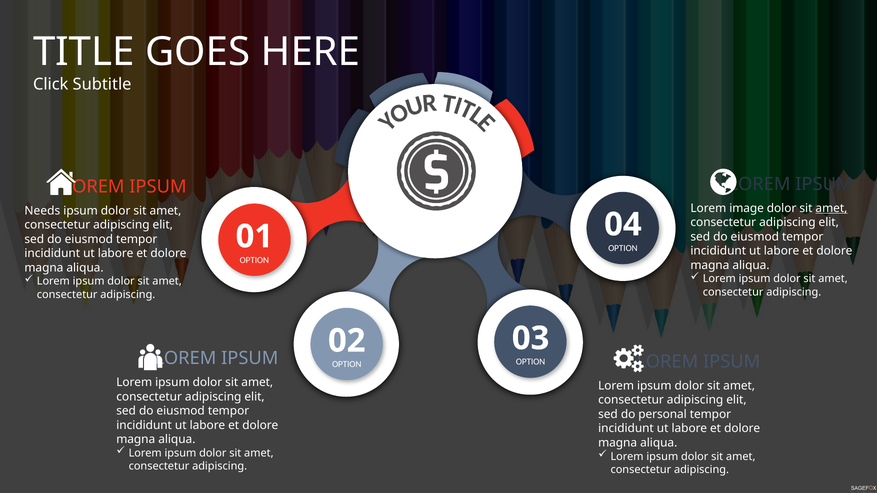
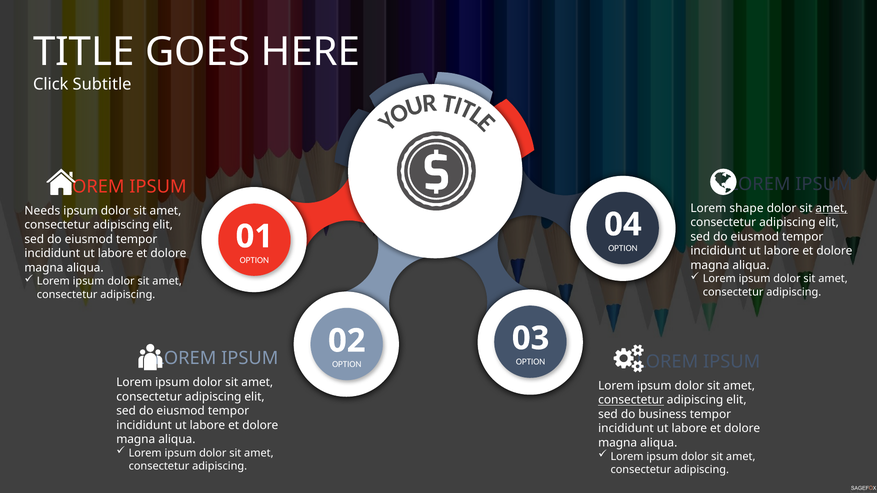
image: image -> shape
consectetur at (631, 400) underline: none -> present
personal: personal -> business
